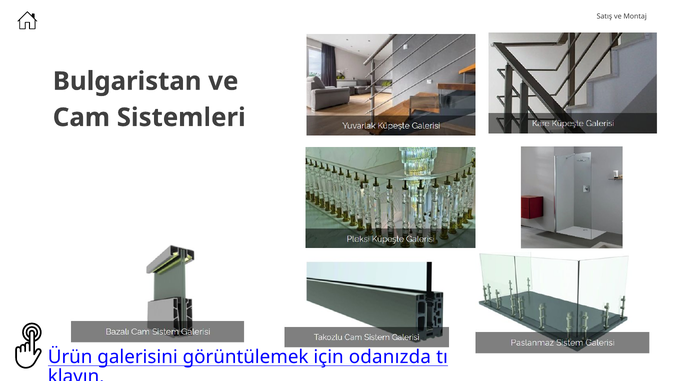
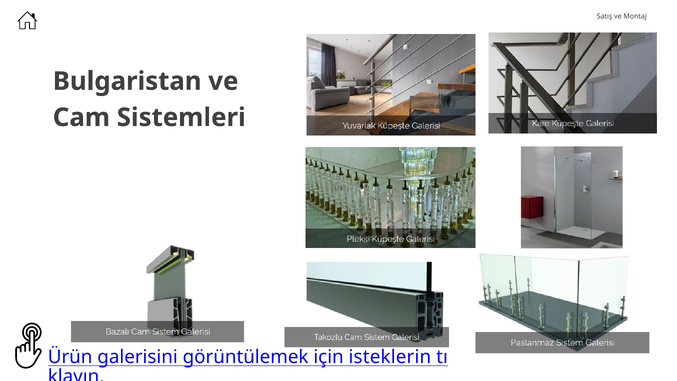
odanızda: odanızda -> isteklerin
